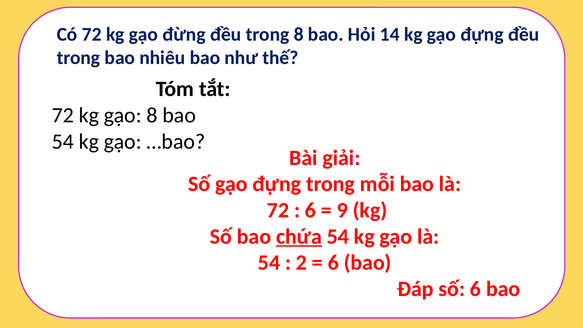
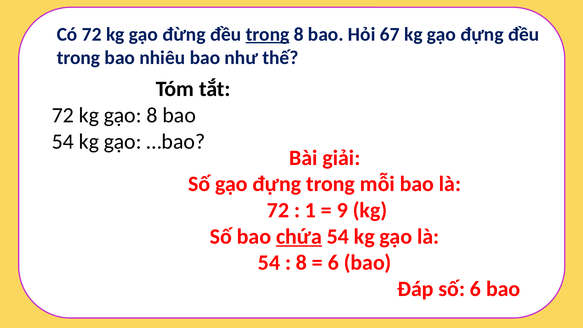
trong at (268, 34) underline: none -> present
14: 14 -> 67
6 at (311, 210): 6 -> 1
2 at (301, 263): 2 -> 8
